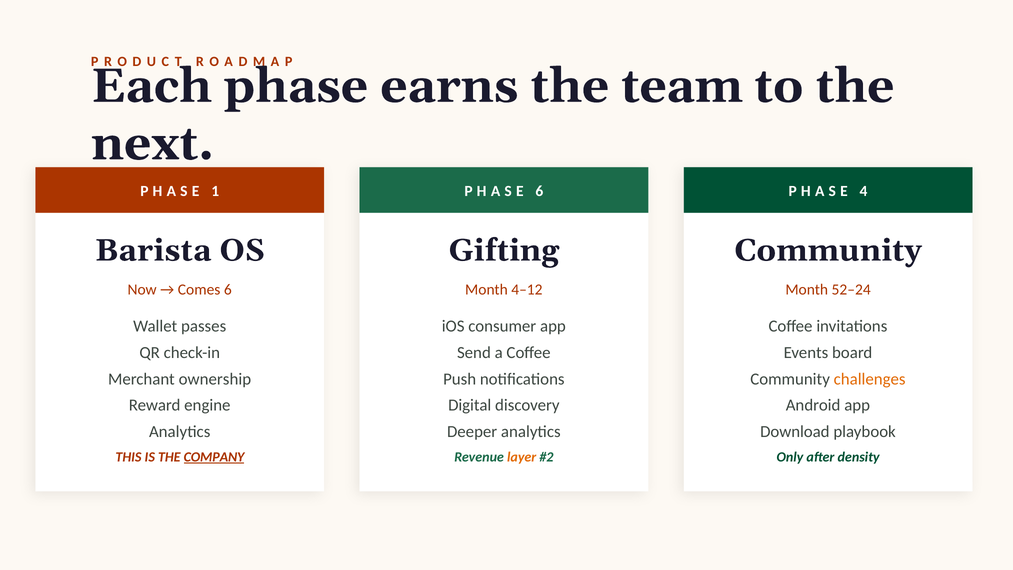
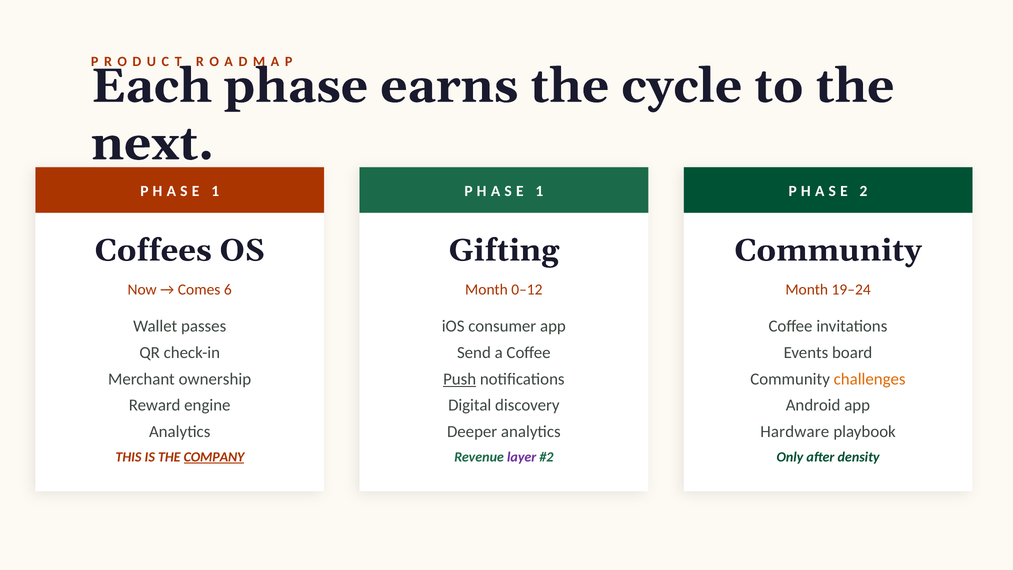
team: team -> cycle
6 at (539, 191): 6 -> 1
4: 4 -> 2
Barista: Barista -> Coffees
4–12: 4–12 -> 0–12
52–24: 52–24 -> 19–24
Push underline: none -> present
Download: Download -> Hardware
layer colour: orange -> purple
